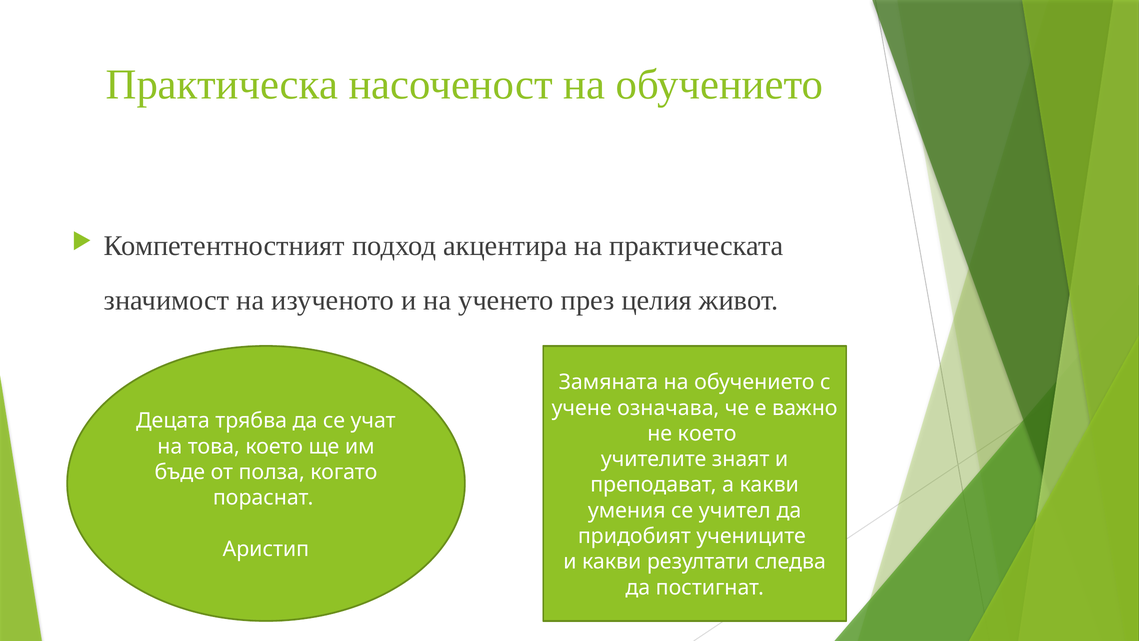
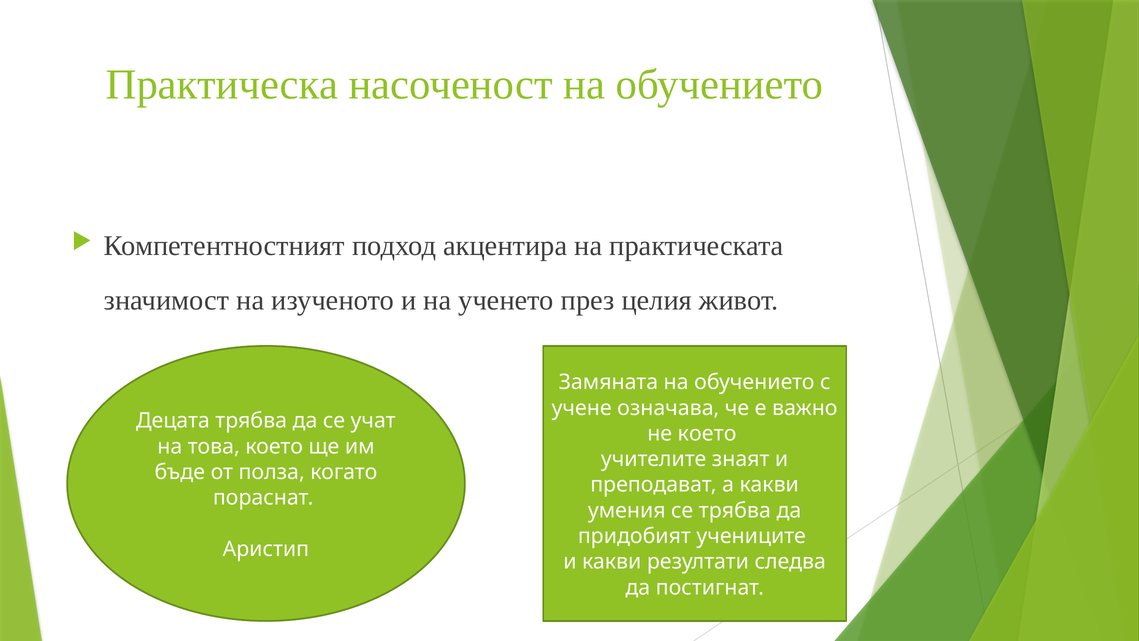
се учител: учител -> трябва
